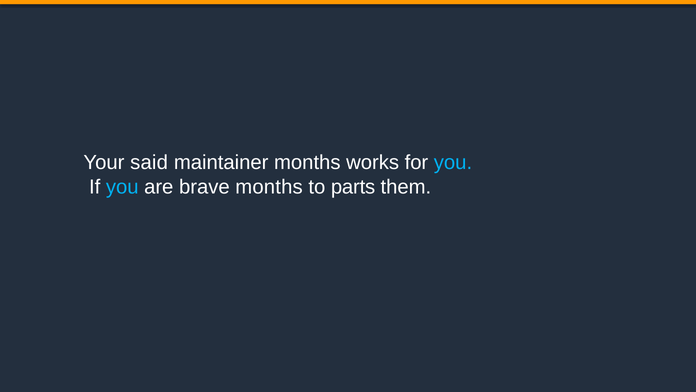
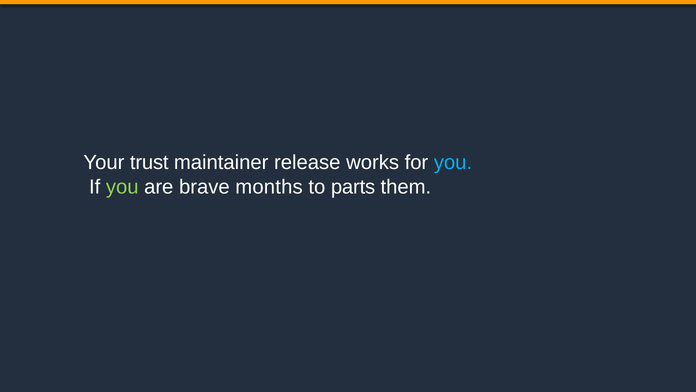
said: said -> trust
maintainer months: months -> release
you at (122, 187) colour: light blue -> light green
